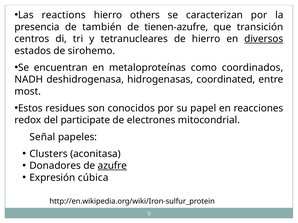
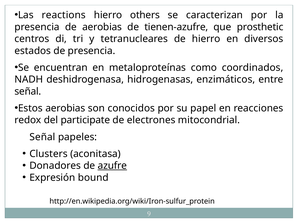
de también: también -> aerobias
transición: transición -> prosthetic
diversos underline: present -> none
de sirohemo: sirohemo -> presencia
coordinated: coordinated -> enzimáticos
most at (28, 92): most -> señal
Estos residues: residues -> aerobias
cúbica: cúbica -> bound
